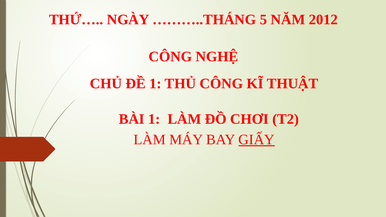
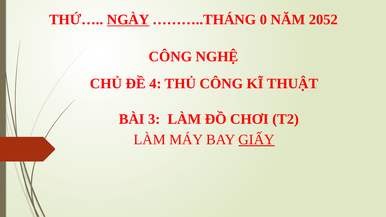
NGÀY underline: none -> present
5: 5 -> 0
2012: 2012 -> 2052
ĐỀ 1: 1 -> 4
BÀI 1: 1 -> 3
